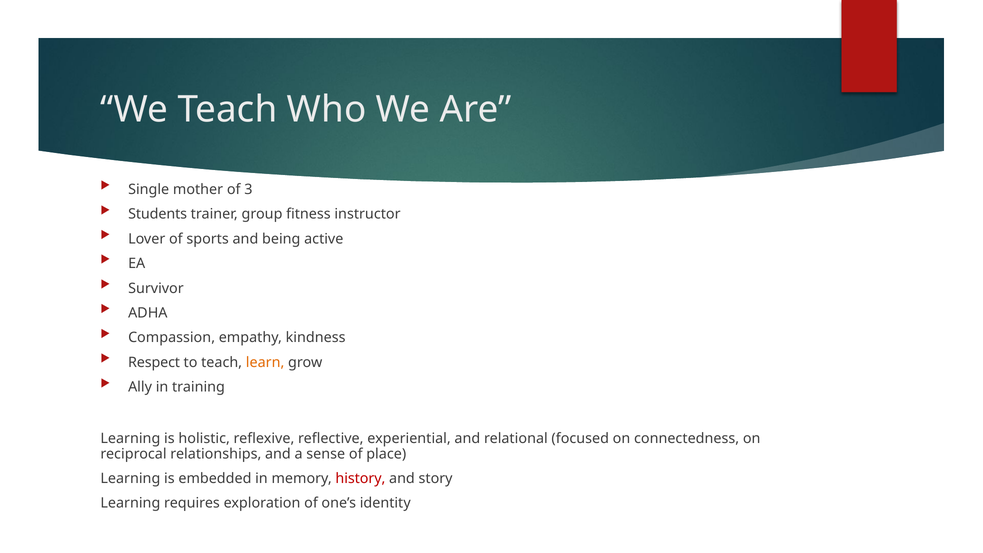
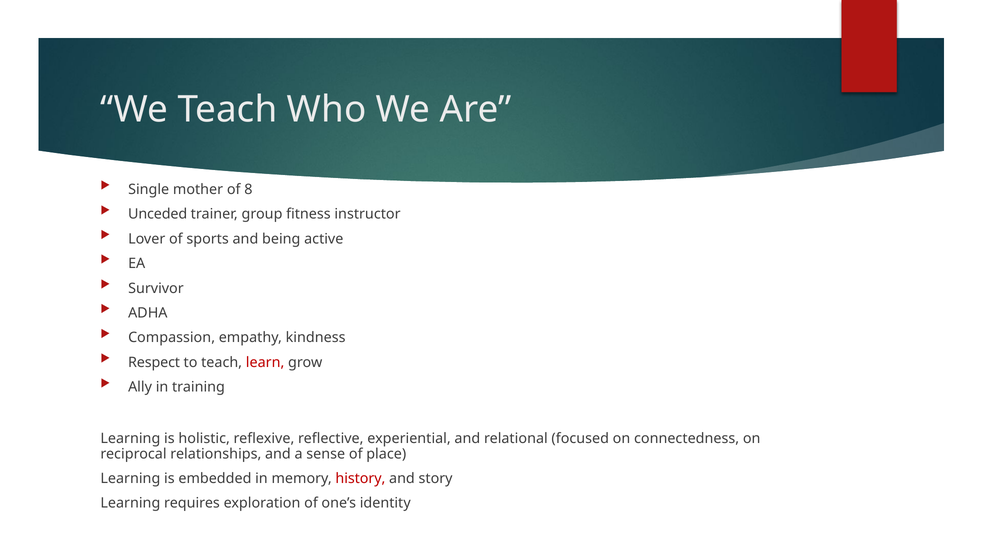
3: 3 -> 8
Students: Students -> Unceded
learn colour: orange -> red
